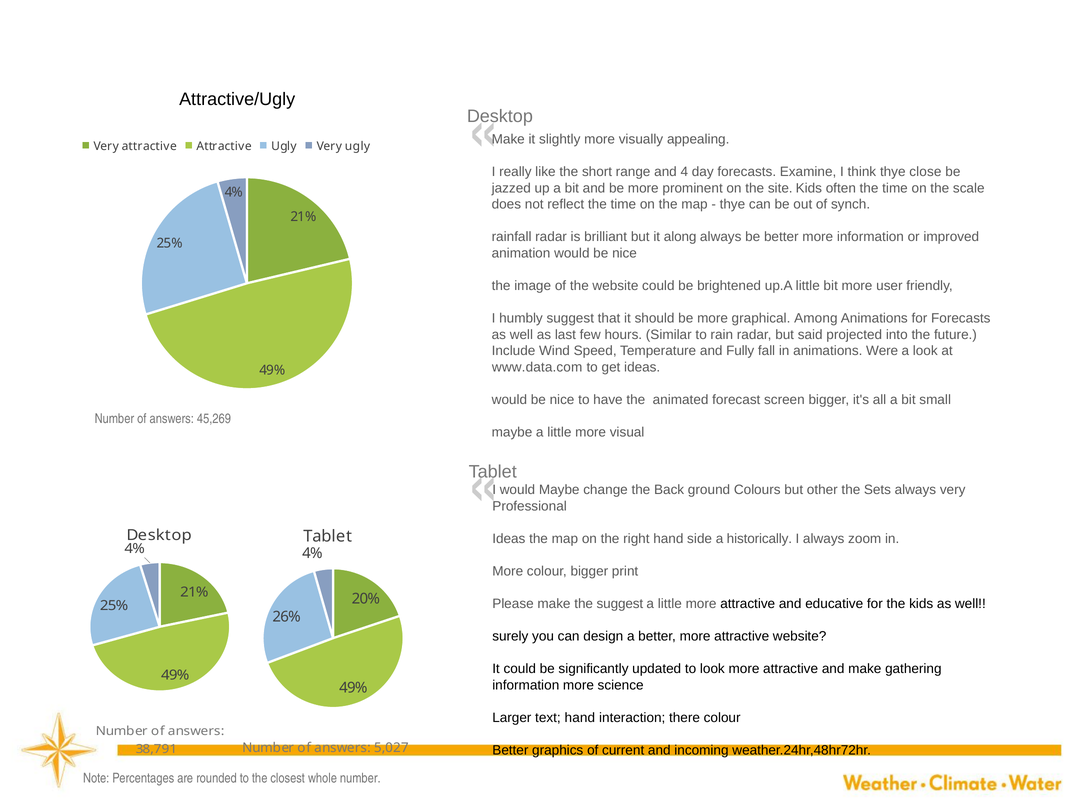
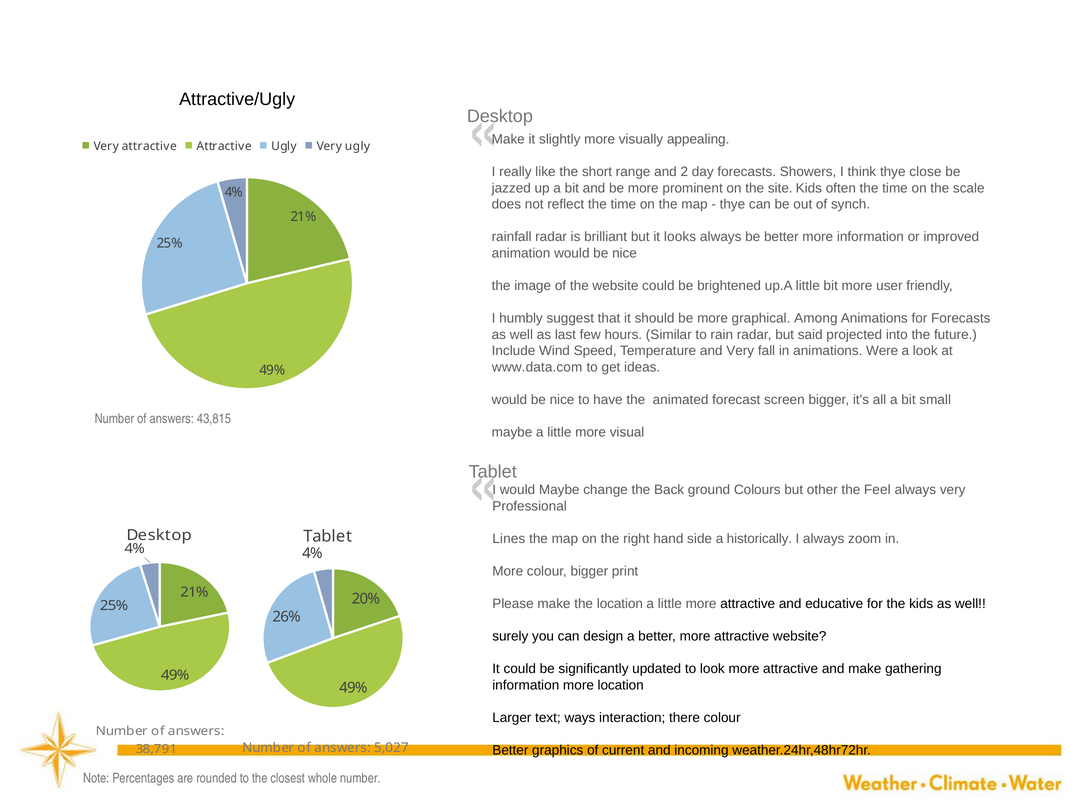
4: 4 -> 2
Examine: Examine -> Showers
along: along -> looks
and Fully: Fully -> Very
45,269: 45,269 -> 43,815
Sets: Sets -> Feel
Ideas at (509, 539): Ideas -> Lines
the suggest: suggest -> location
more science: science -> location
text hand: hand -> ways
